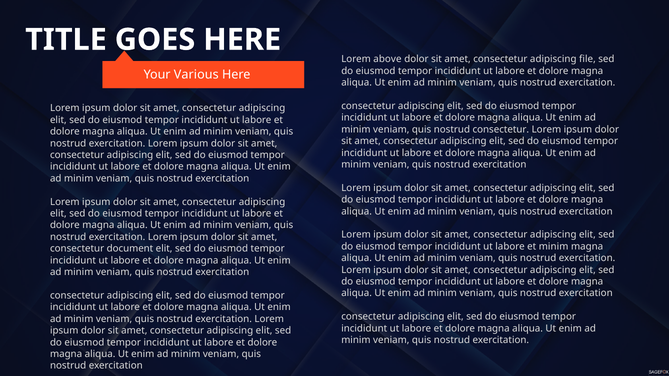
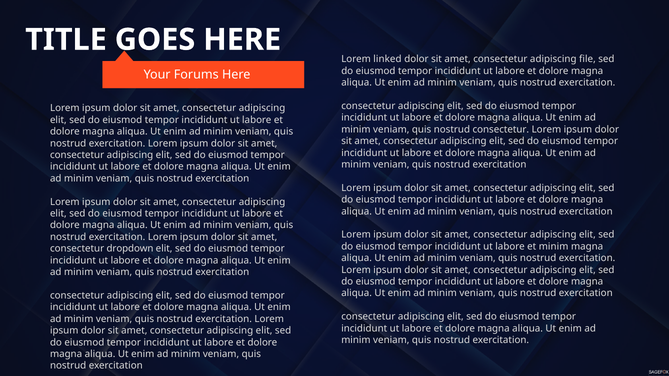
above: above -> linked
Various: Various -> Forums
document: document -> dropdown
